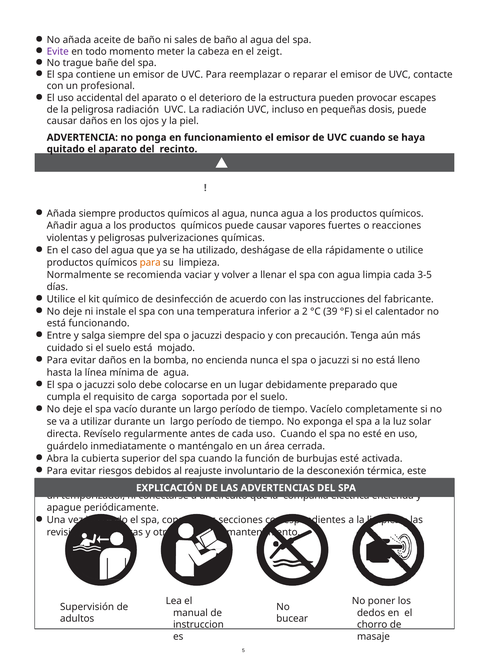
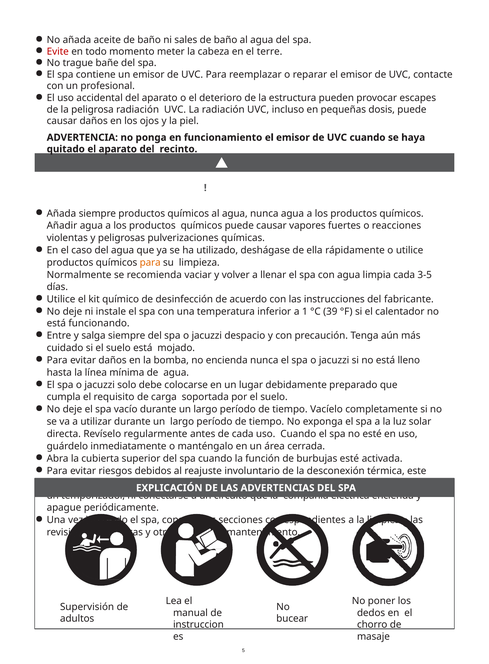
Evite colour: purple -> red
zeigt: zeigt -> terre
2: 2 -> 1
